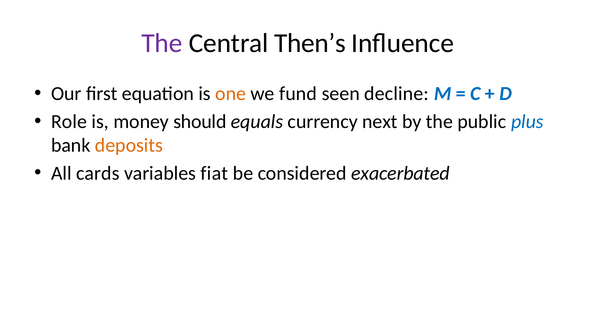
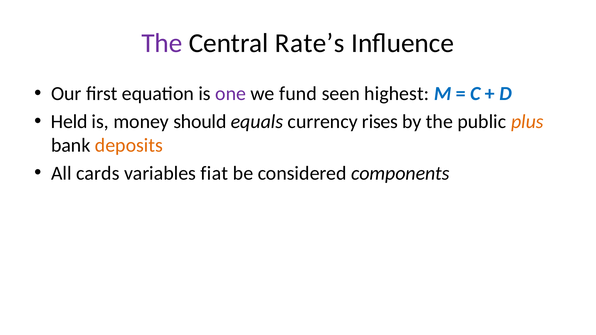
Then’s: Then’s -> Rate’s
one colour: orange -> purple
decline: decline -> highest
Role: Role -> Held
next: next -> rises
plus colour: blue -> orange
exacerbated: exacerbated -> components
